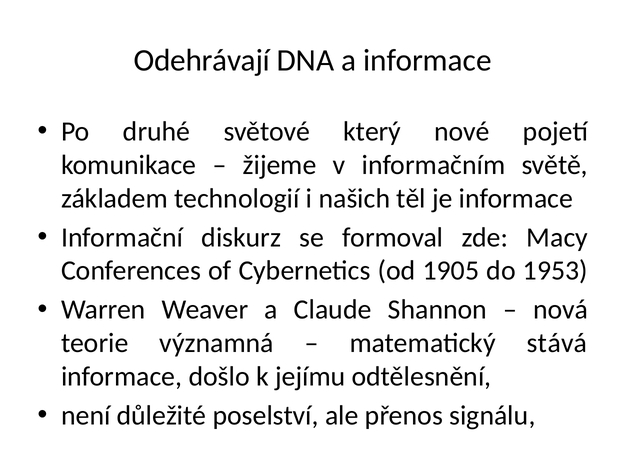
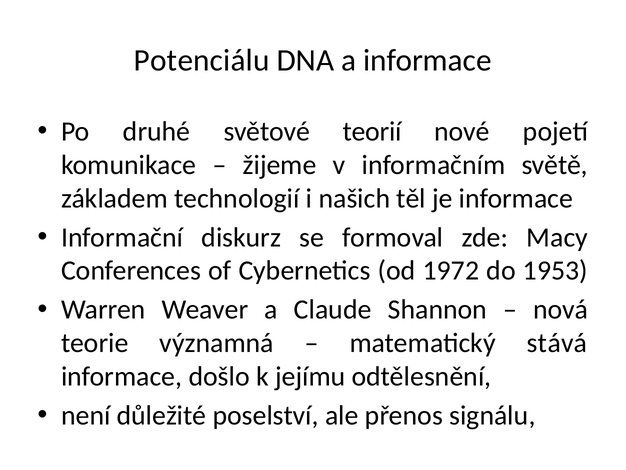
Odehrávají: Odehrávají -> Potenciálu
který: který -> teorií
1905: 1905 -> 1972
